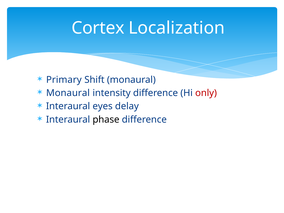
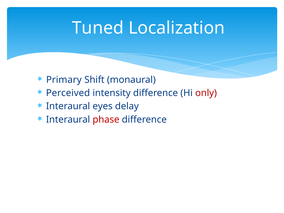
Cortex: Cortex -> Tuned
Monaural at (68, 93): Monaural -> Perceived
phase colour: black -> red
